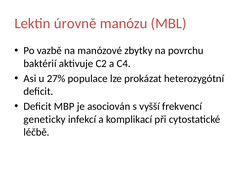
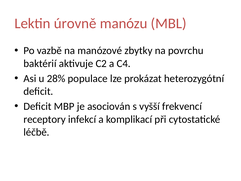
27%: 27% -> 28%
geneticky: geneticky -> receptory
